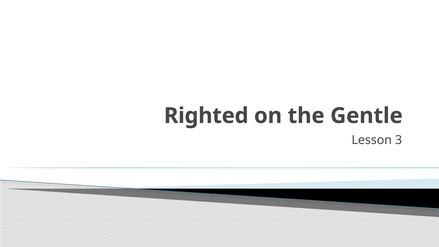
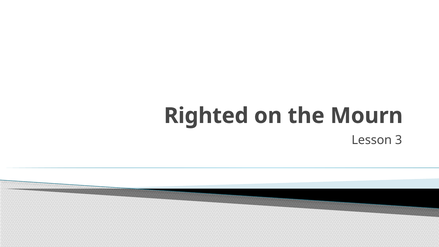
Gentle: Gentle -> Mourn
